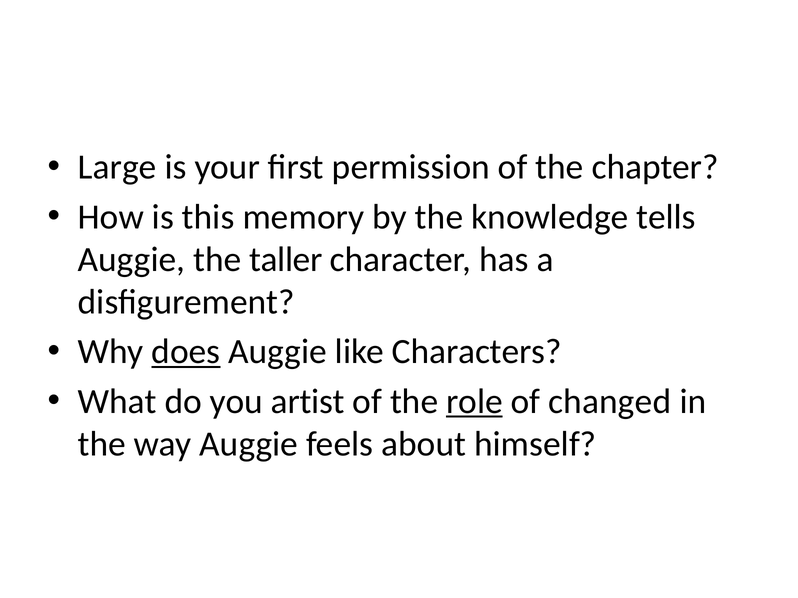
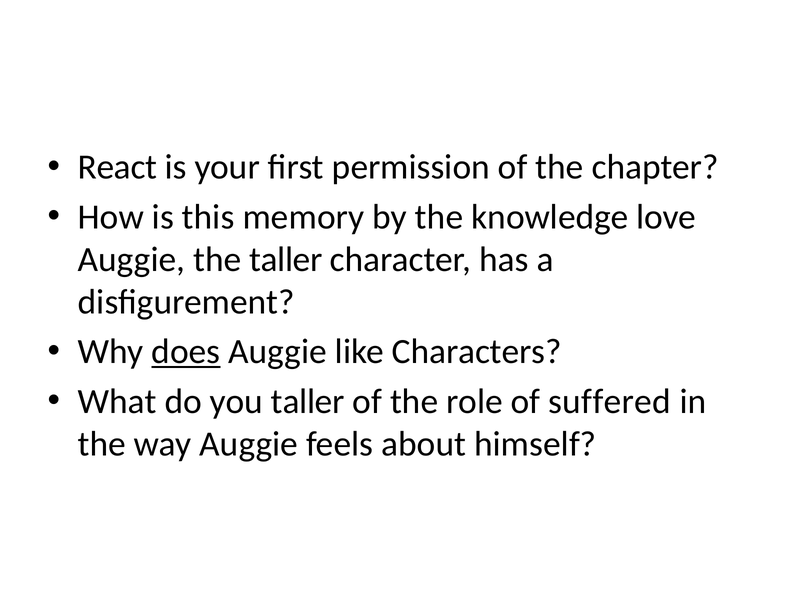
Large: Large -> React
tells: tells -> love
you artist: artist -> taller
role underline: present -> none
changed: changed -> suffered
